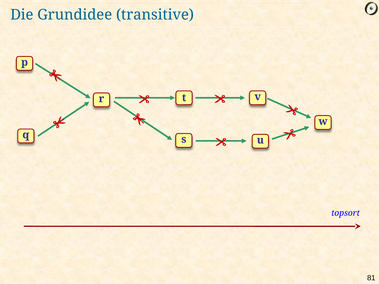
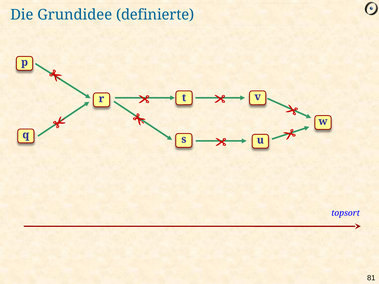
transitive: transitive -> definierte
